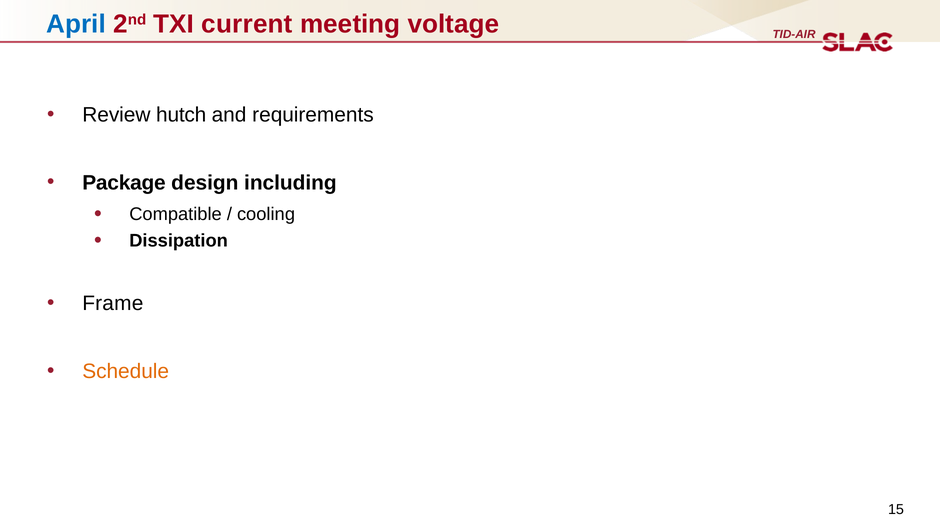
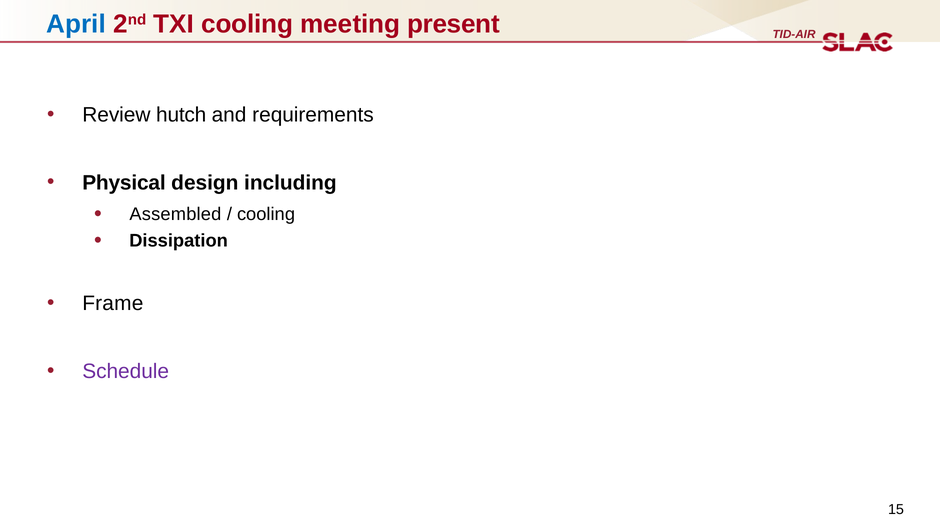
TXI current: current -> cooling
voltage: voltage -> present
Package: Package -> Physical
Compatible: Compatible -> Assembled
Schedule colour: orange -> purple
